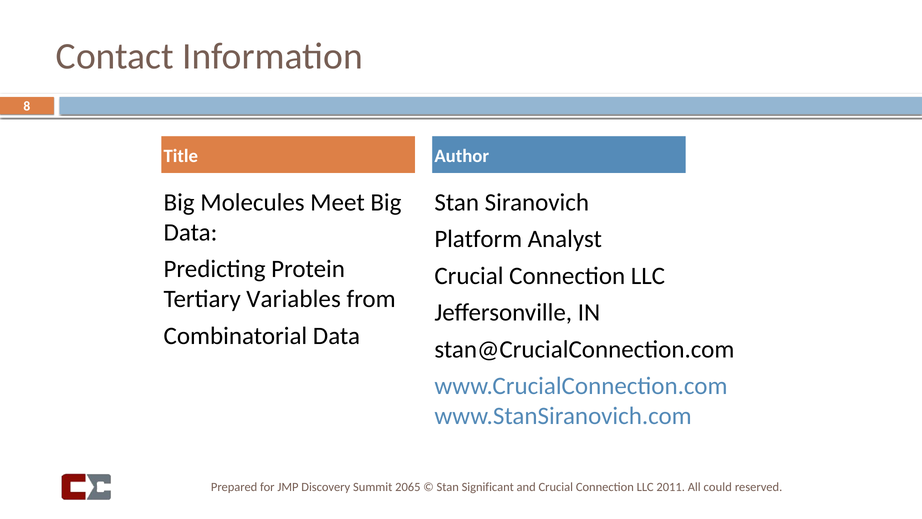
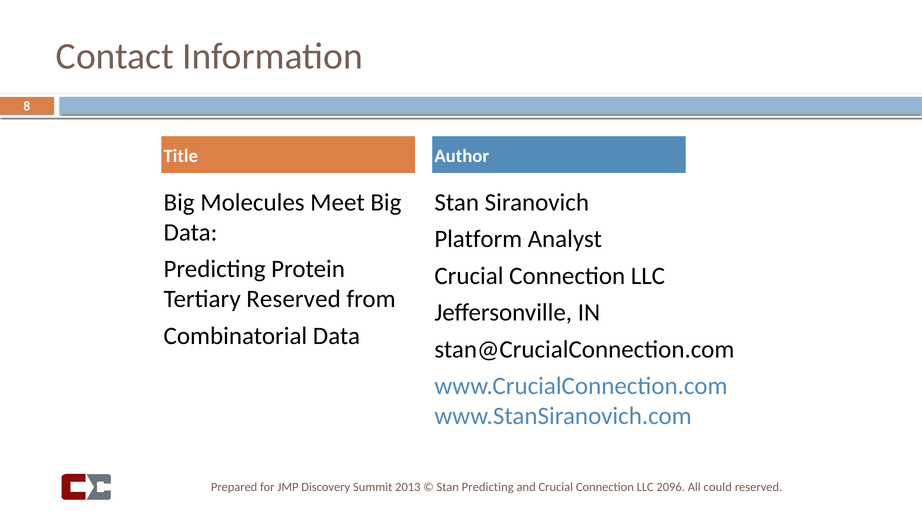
Tertiary Variables: Variables -> Reserved
2065: 2065 -> 2013
Stan Significant: Significant -> Predicting
2011: 2011 -> 2096
